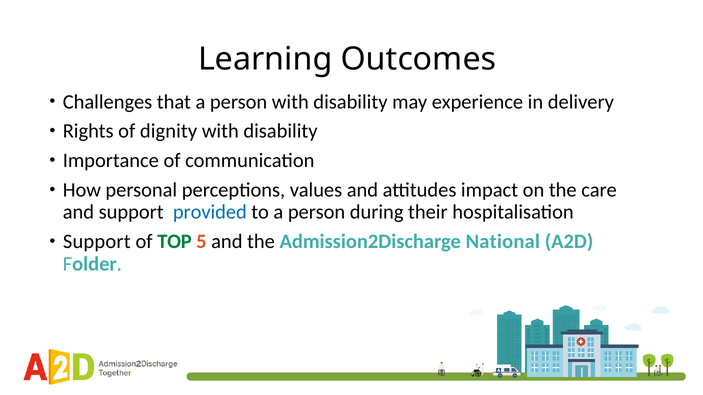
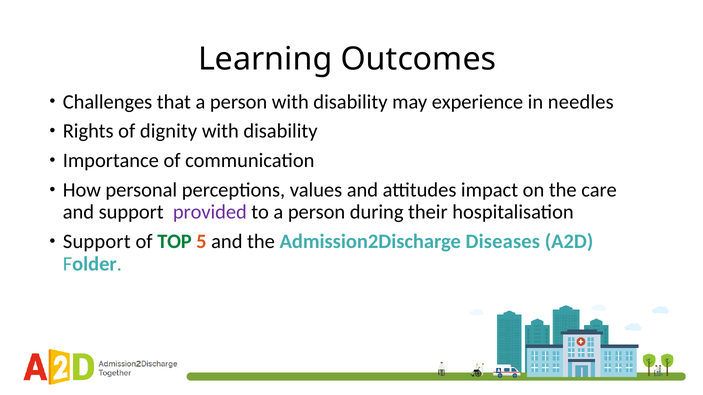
delivery: delivery -> needles
provided colour: blue -> purple
National: National -> Diseases
